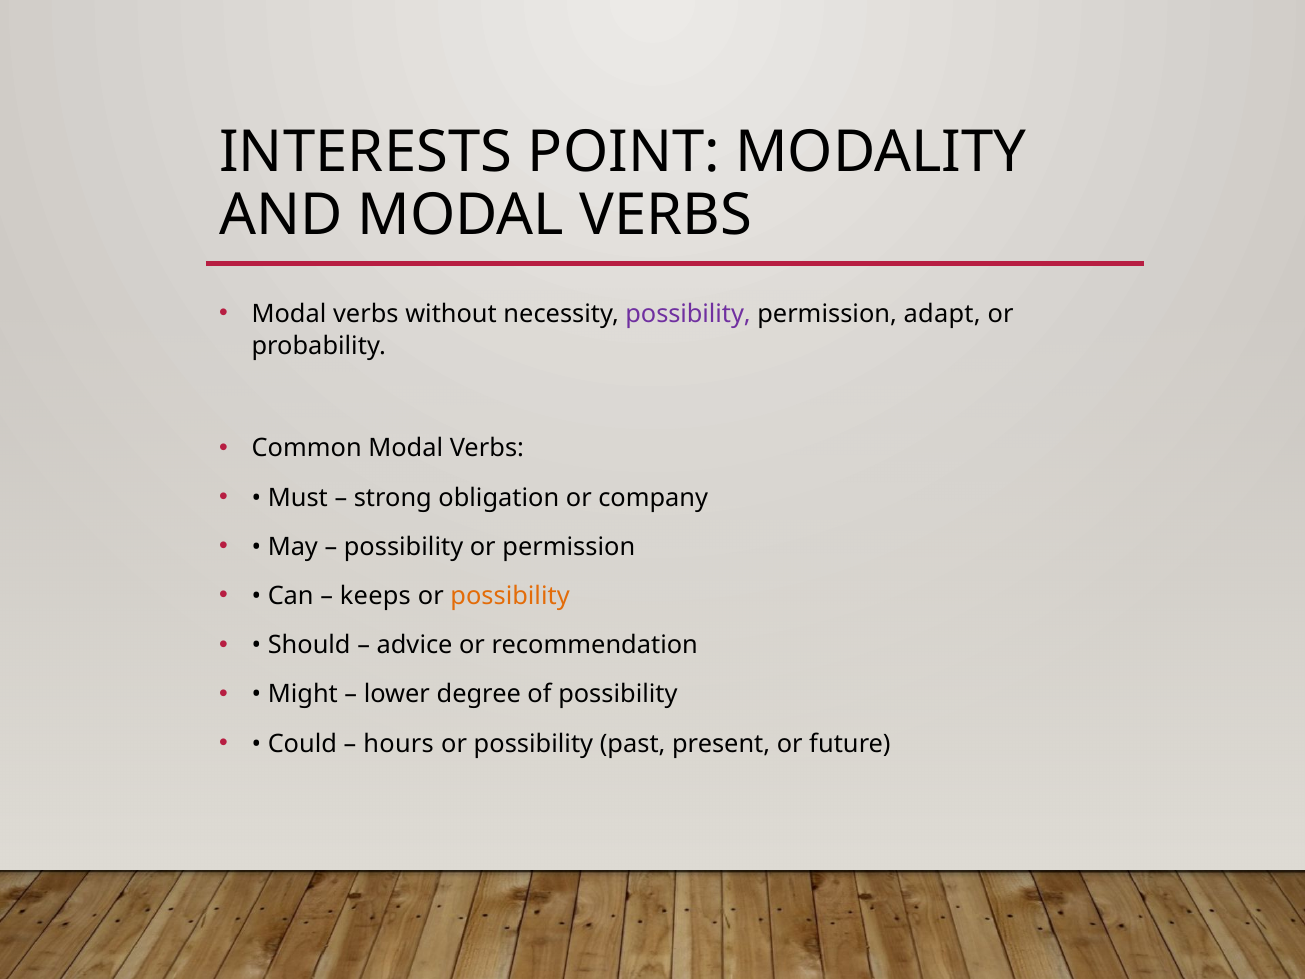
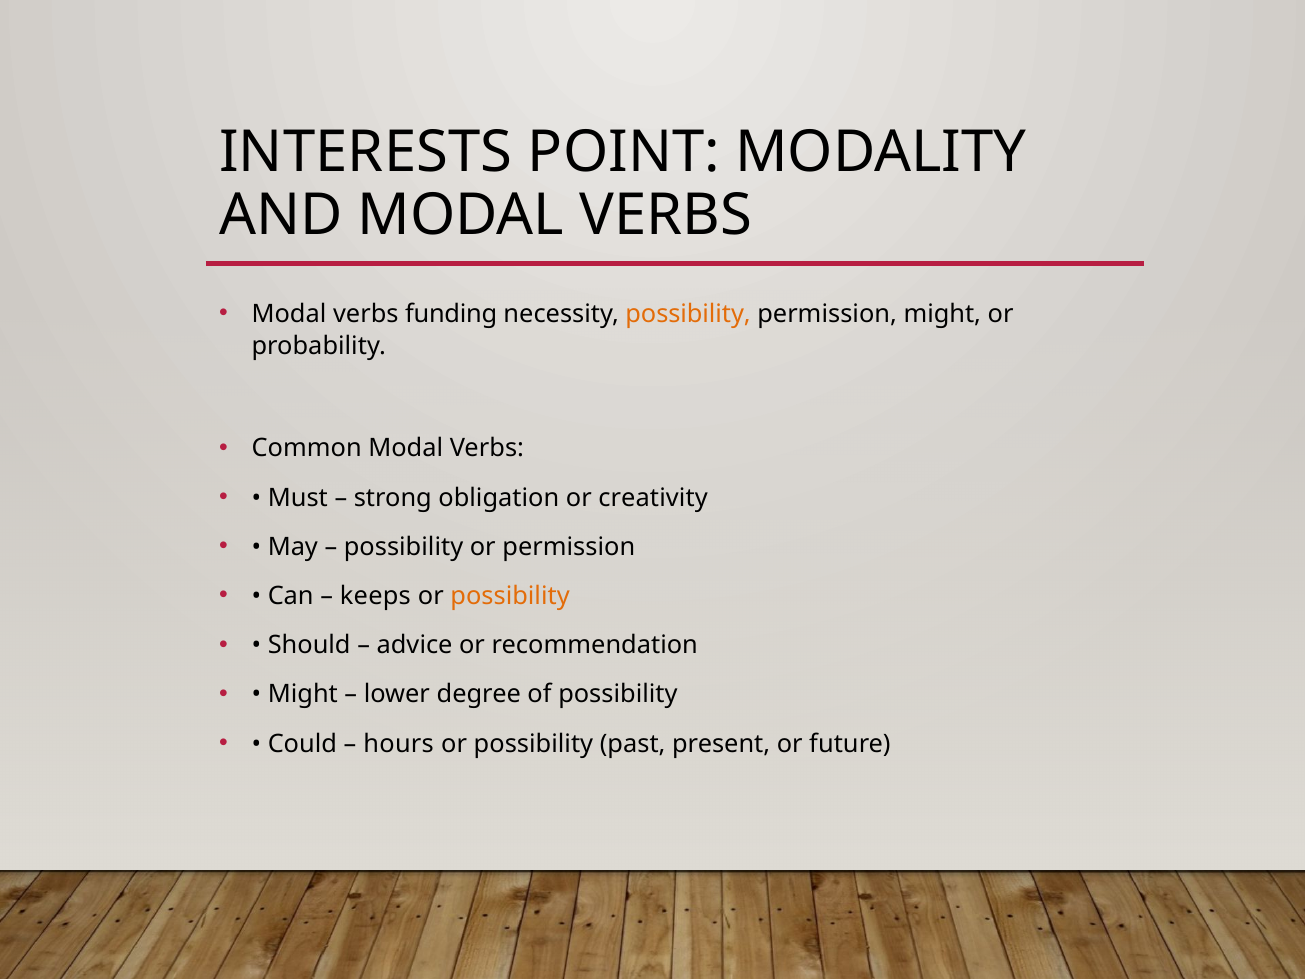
without: without -> funding
possibility at (688, 314) colour: purple -> orange
permission adapt: adapt -> might
company: company -> creativity
